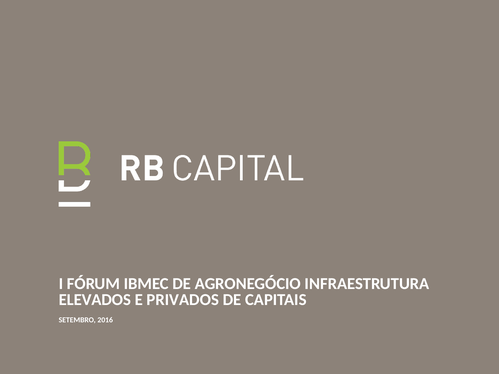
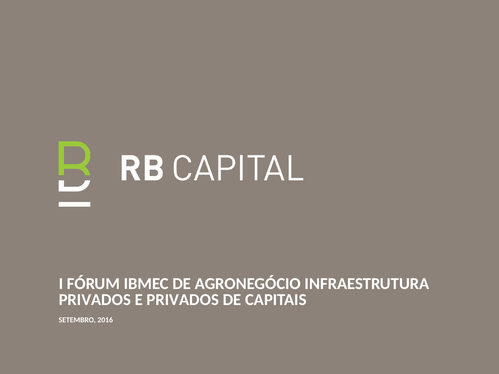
ELEVADOS at (95, 300): ELEVADOS -> PRIVADOS
